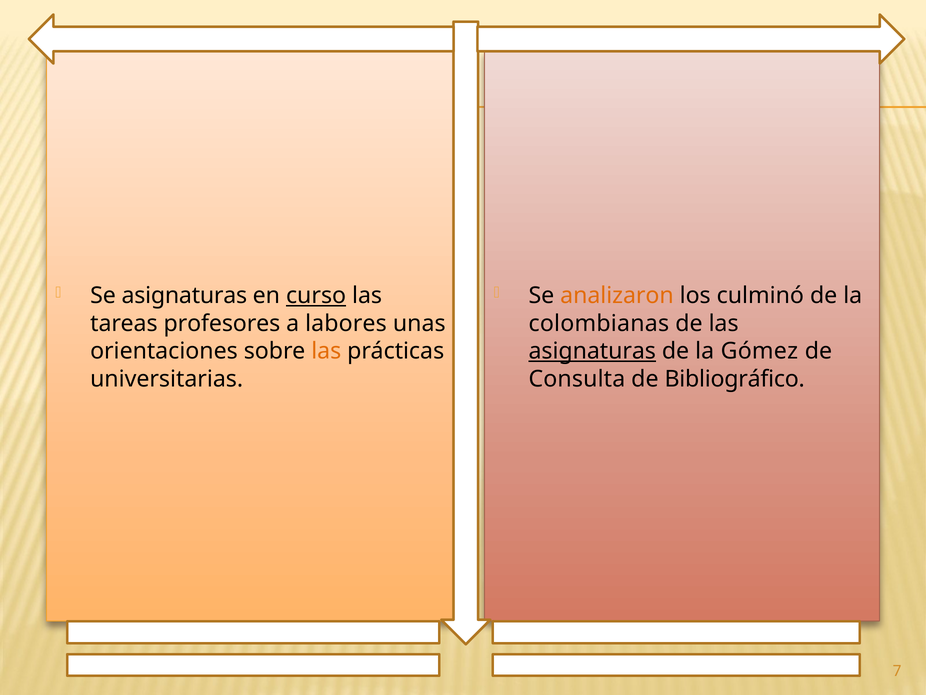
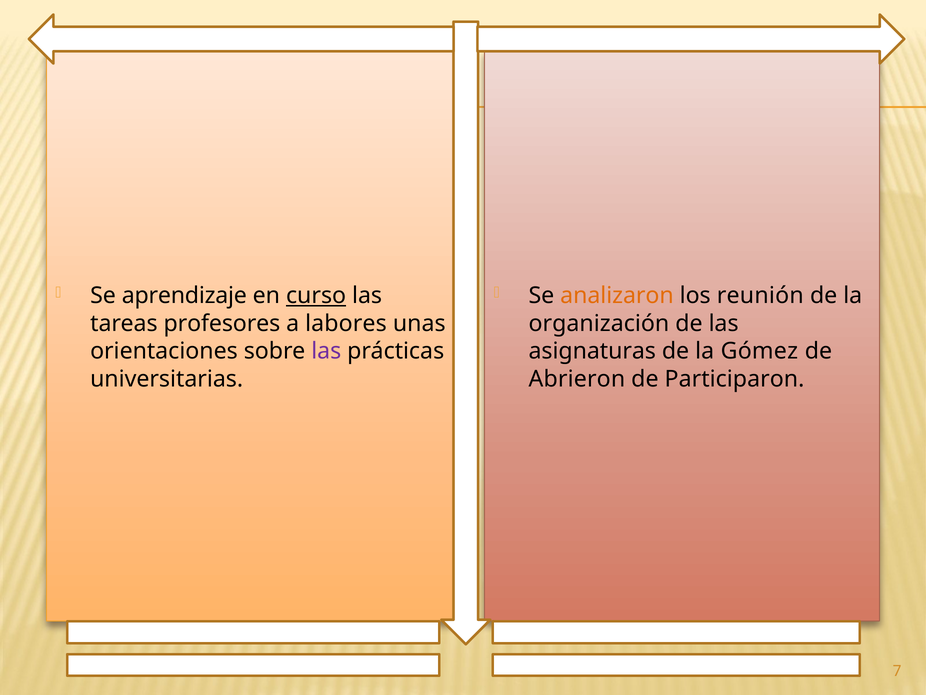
Se asignaturas: asignaturas -> aprendizaje
culminó: culminó -> reunión
colombianas: colombianas -> organización
las at (326, 351) colour: orange -> purple
asignaturas at (592, 351) underline: present -> none
Consulta: Consulta -> Abrieron
Bibliográfico: Bibliográfico -> Participaron
